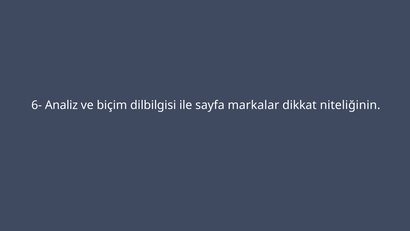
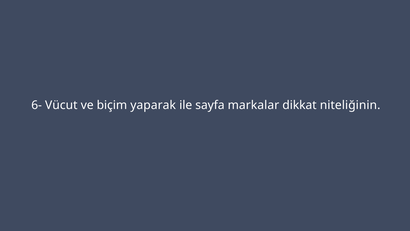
Analiz: Analiz -> Vücut
dilbilgisi: dilbilgisi -> yaparak
